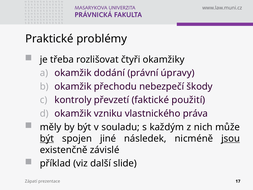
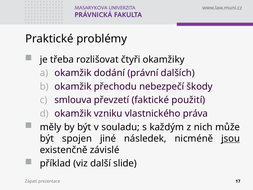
úpravy: úpravy -> dalších
kontroly: kontroly -> smlouva
být at (47, 138) underline: present -> none
